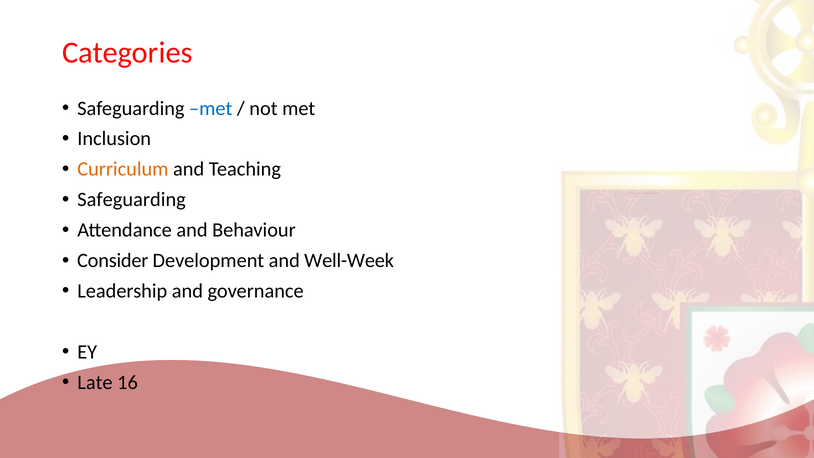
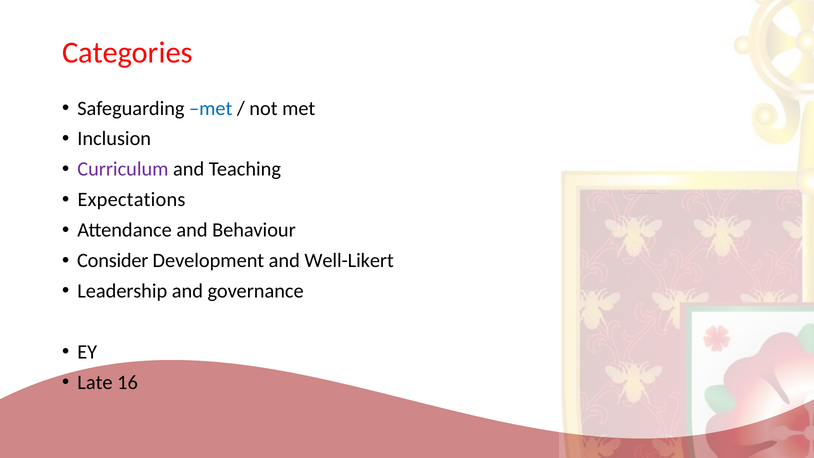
Curriculum colour: orange -> purple
Safeguarding at (132, 200): Safeguarding -> Expectations
Well-Week: Well-Week -> Well-Likert
